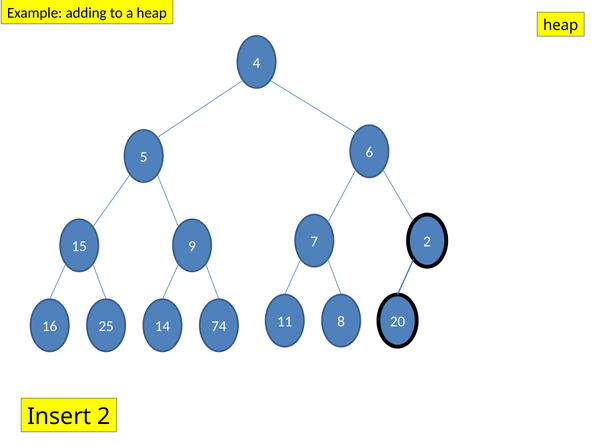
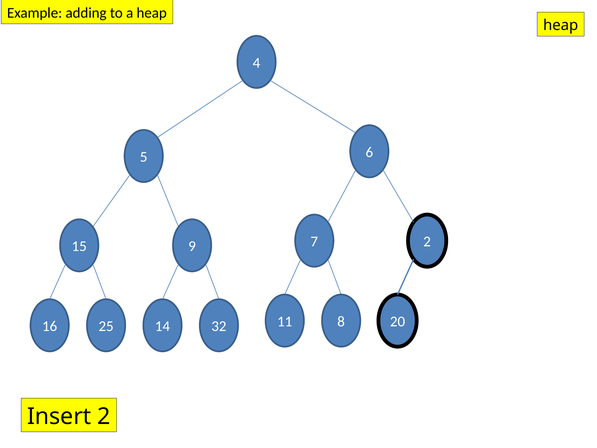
74: 74 -> 32
